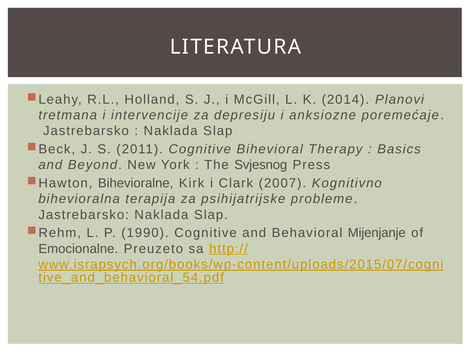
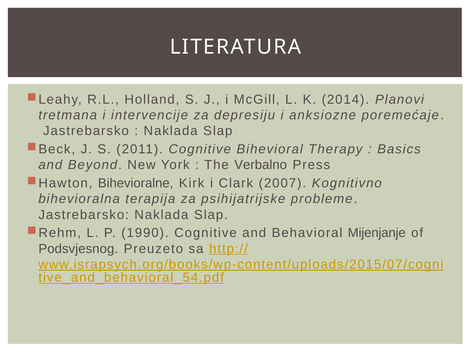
Svjesnog: Svjesnog -> Verbalno
Emocionalne: Emocionalne -> Podsvjesnog
